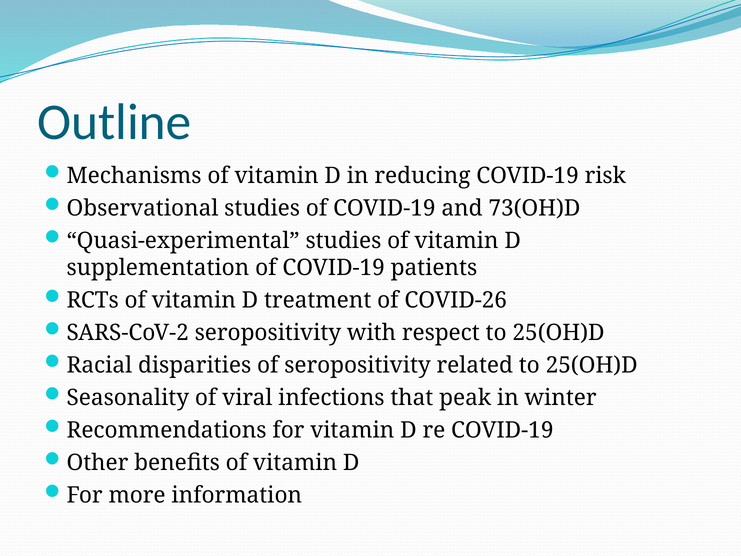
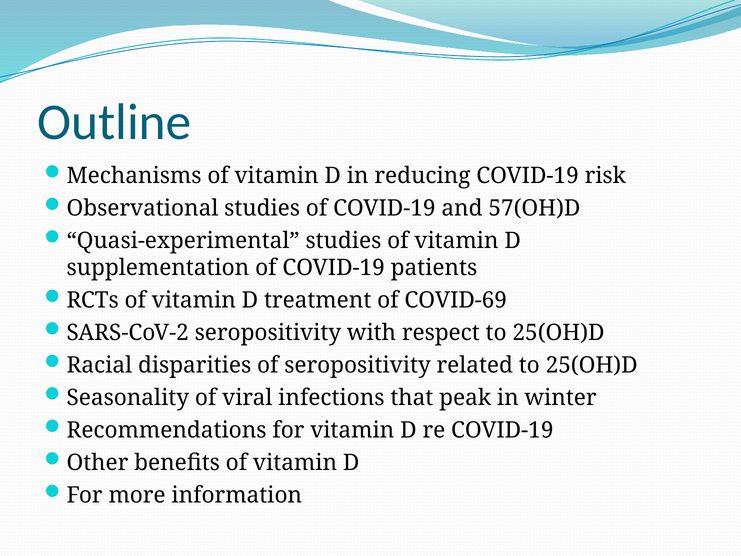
73(OH)D: 73(OH)D -> 57(OH)D
COVID-26: COVID-26 -> COVID-69
